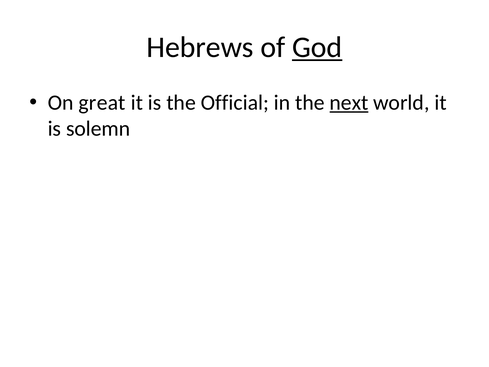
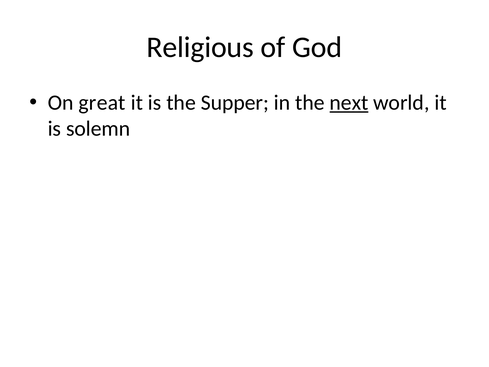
Hebrews: Hebrews -> Religious
God underline: present -> none
Official: Official -> Supper
